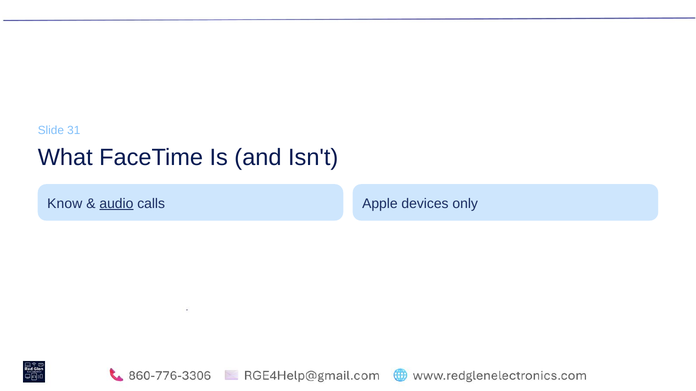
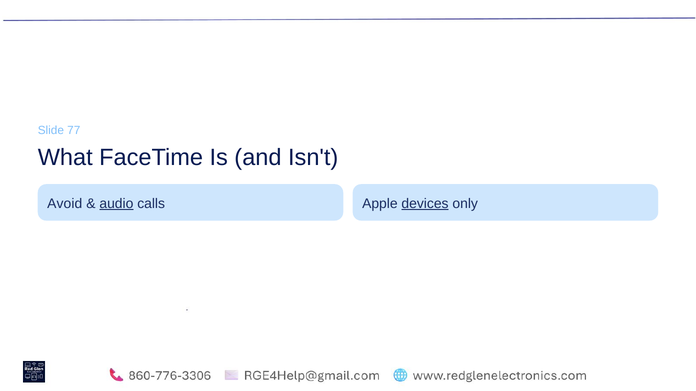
31: 31 -> 77
Know: Know -> Avoid
devices underline: none -> present
